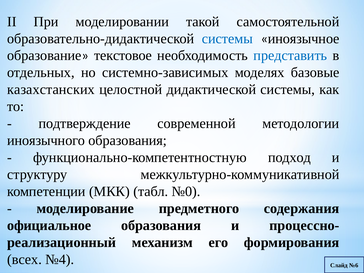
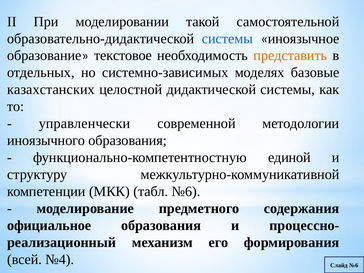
представить colour: blue -> orange
подтверждение: подтверждение -> управленчески
подход: подход -> единой
табл №0: №0 -> №6
всех: всех -> всей
